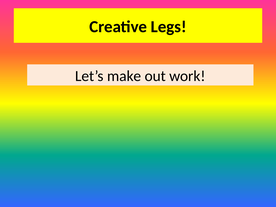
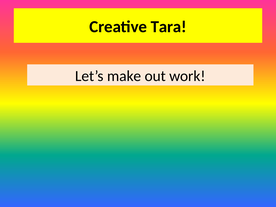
Legs: Legs -> Tara
